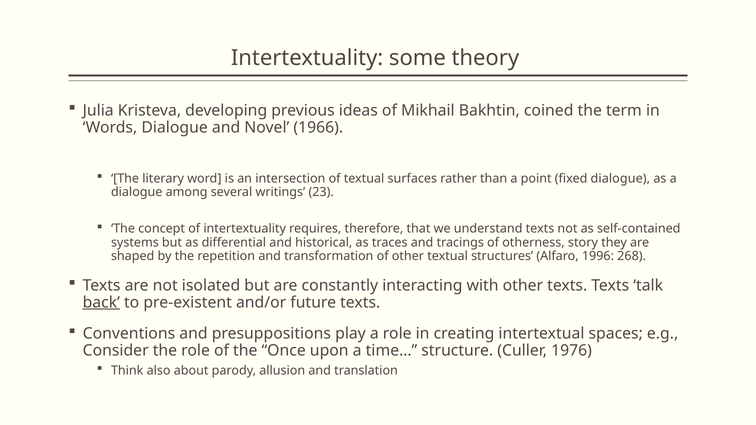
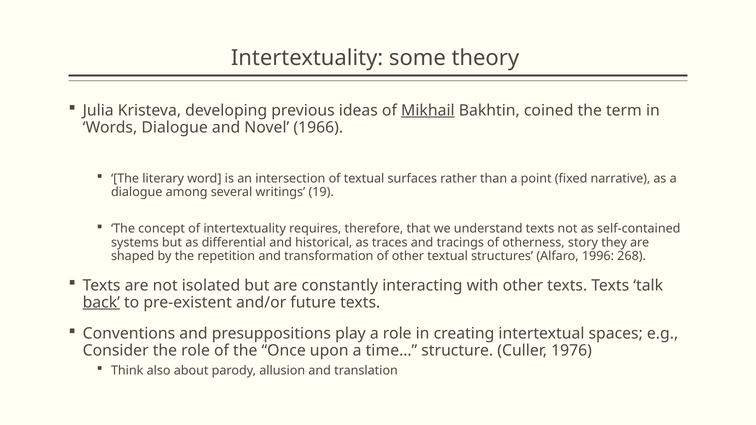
Mikhail underline: none -> present
fixed dialogue: dialogue -> narrative
23: 23 -> 19
